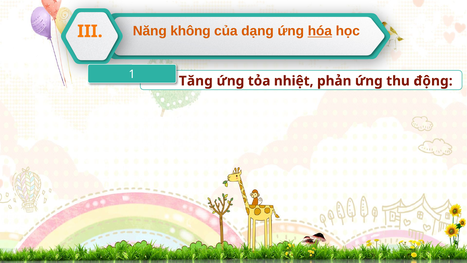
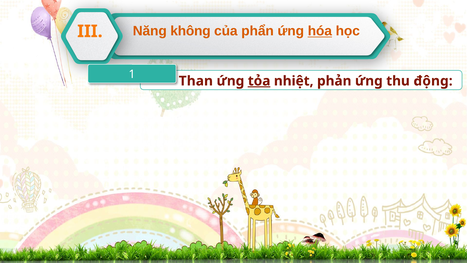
dạng: dạng -> phẩn
Tăng: Tăng -> Than
tỏa underline: none -> present
